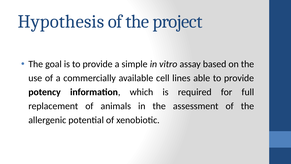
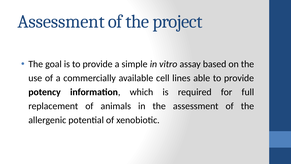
Hypothesis at (61, 21): Hypothesis -> Assessment
